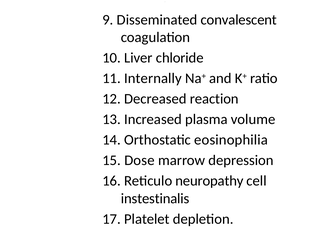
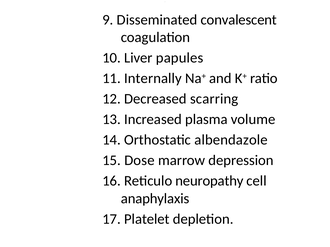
chloride: chloride -> papules
reaction: reaction -> scarring
eosinophilia: eosinophilia -> albendazole
instestinalis: instestinalis -> anaphylaxis
